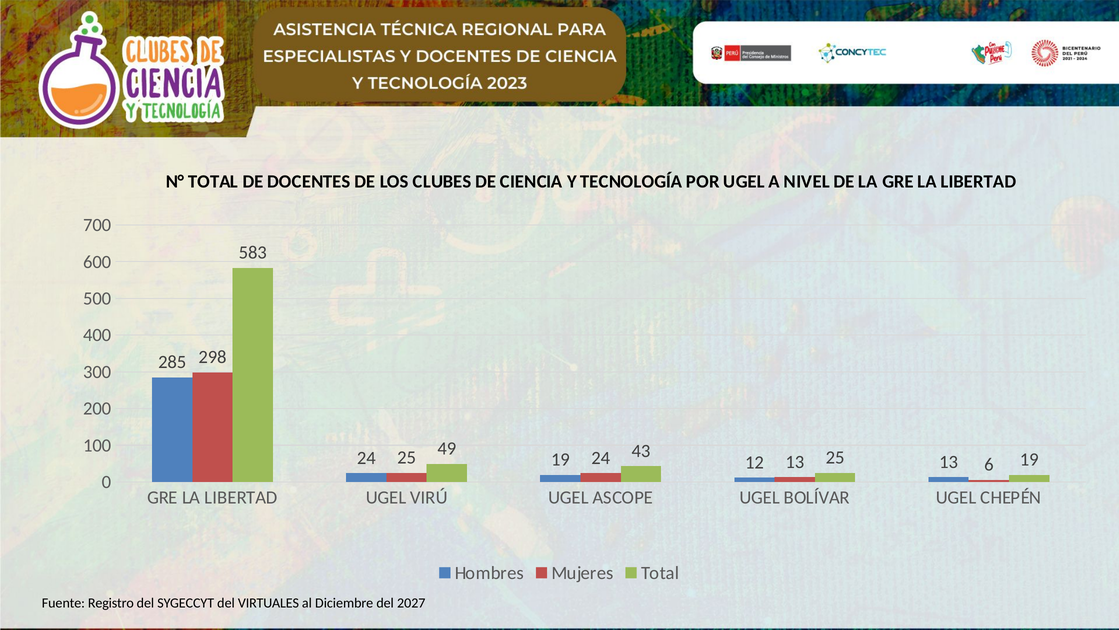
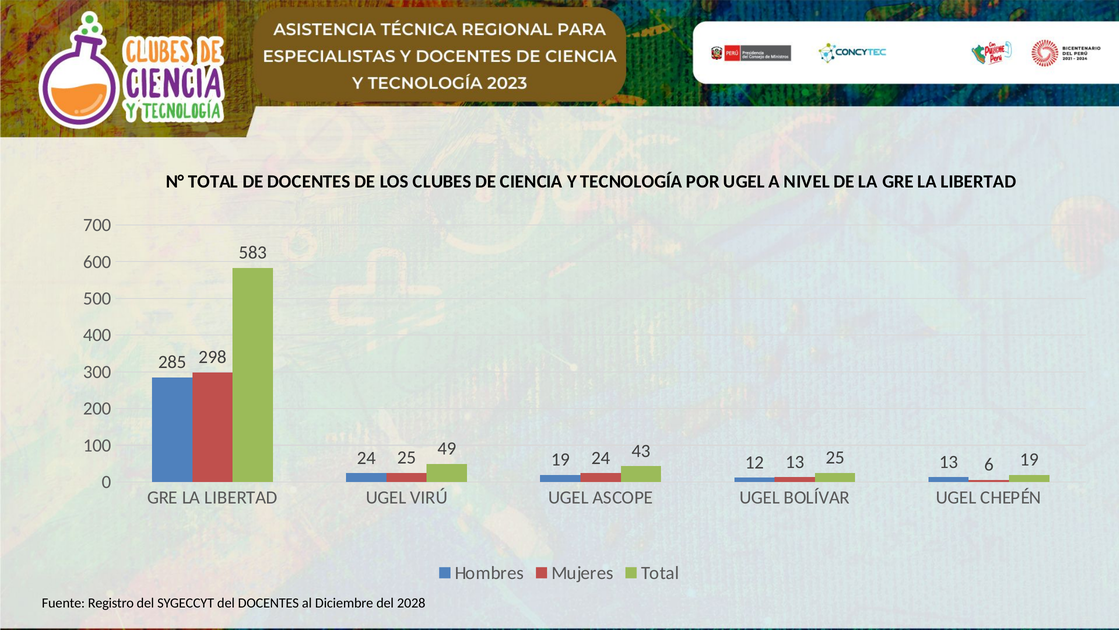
del VIRTUALES: VIRTUALES -> DOCENTES
2027: 2027 -> 2028
